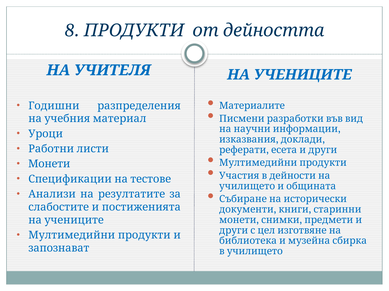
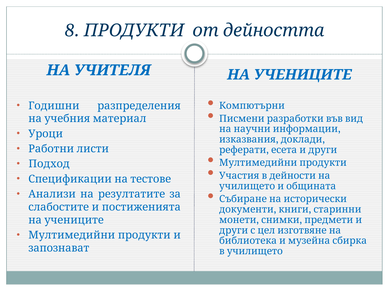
Материалите: Материалите -> Компютърни
Монети at (49, 164): Монети -> Подход
